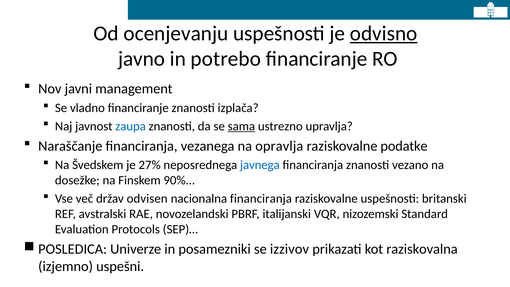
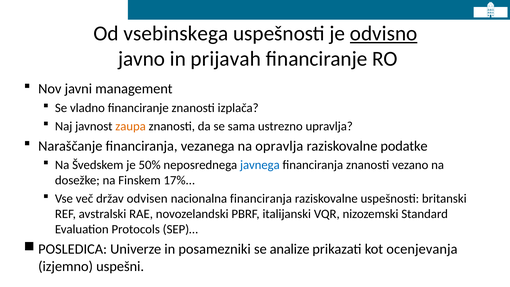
ocenjevanju: ocenjevanju -> vsebinskega
potrebo: potrebo -> prijavah
zaupa colour: blue -> orange
sama underline: present -> none
27%: 27% -> 50%
90%: 90% -> 17%
izzivov: izzivov -> analize
raziskovalna: raziskovalna -> ocenjevanja
